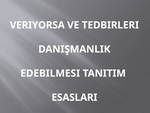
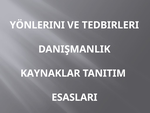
VERIYORSA: VERIYORSA -> YÖNLERINI
EDEBILMESI: EDEBILMESI -> KAYNAKLAR
